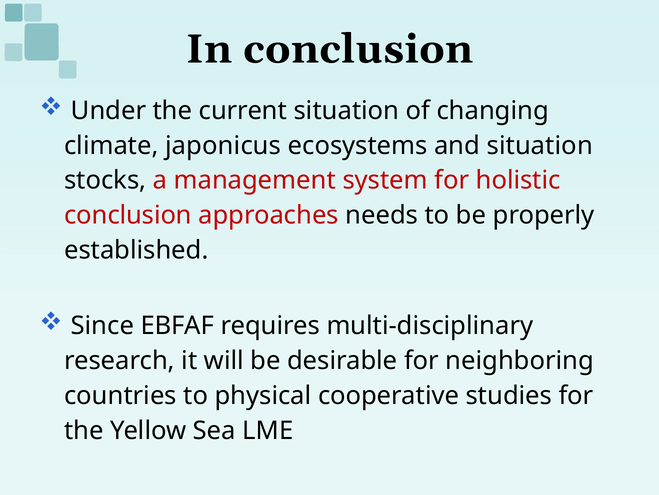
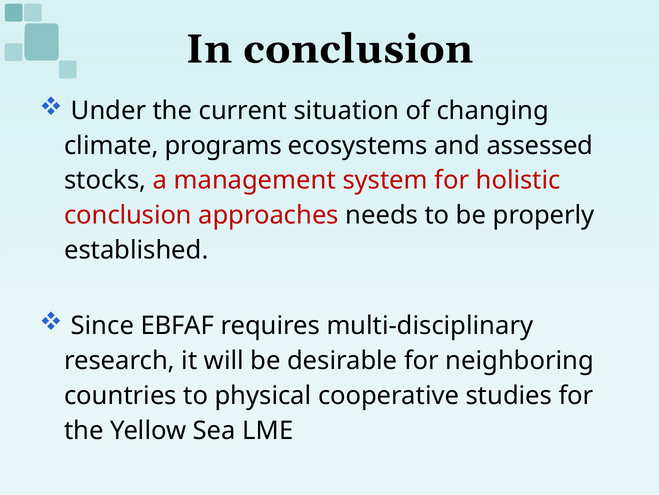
japonicus: japonicus -> programs
and situation: situation -> assessed
